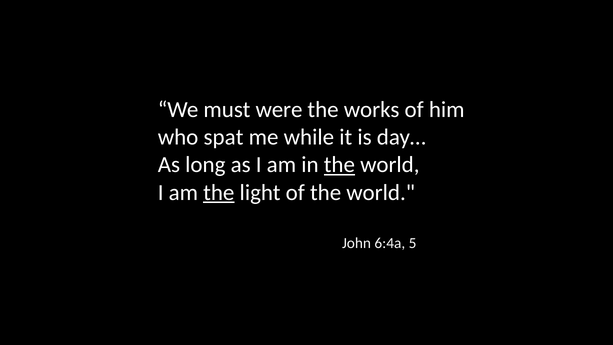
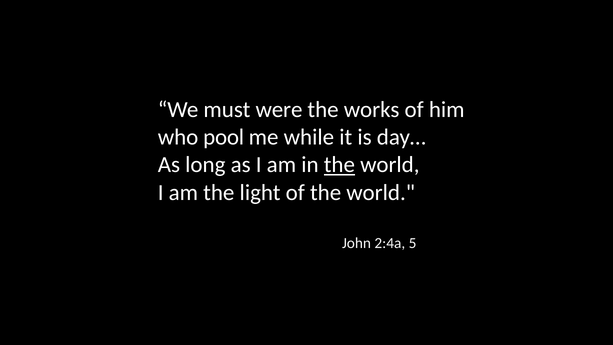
spat: spat -> pool
the at (219, 192) underline: present -> none
6:4a: 6:4a -> 2:4a
